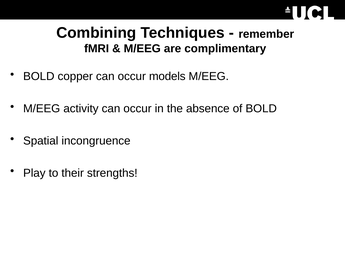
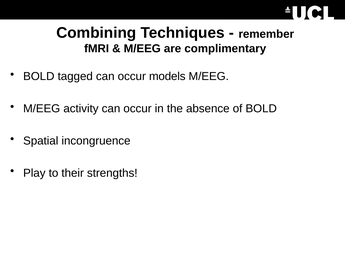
copper: copper -> tagged
